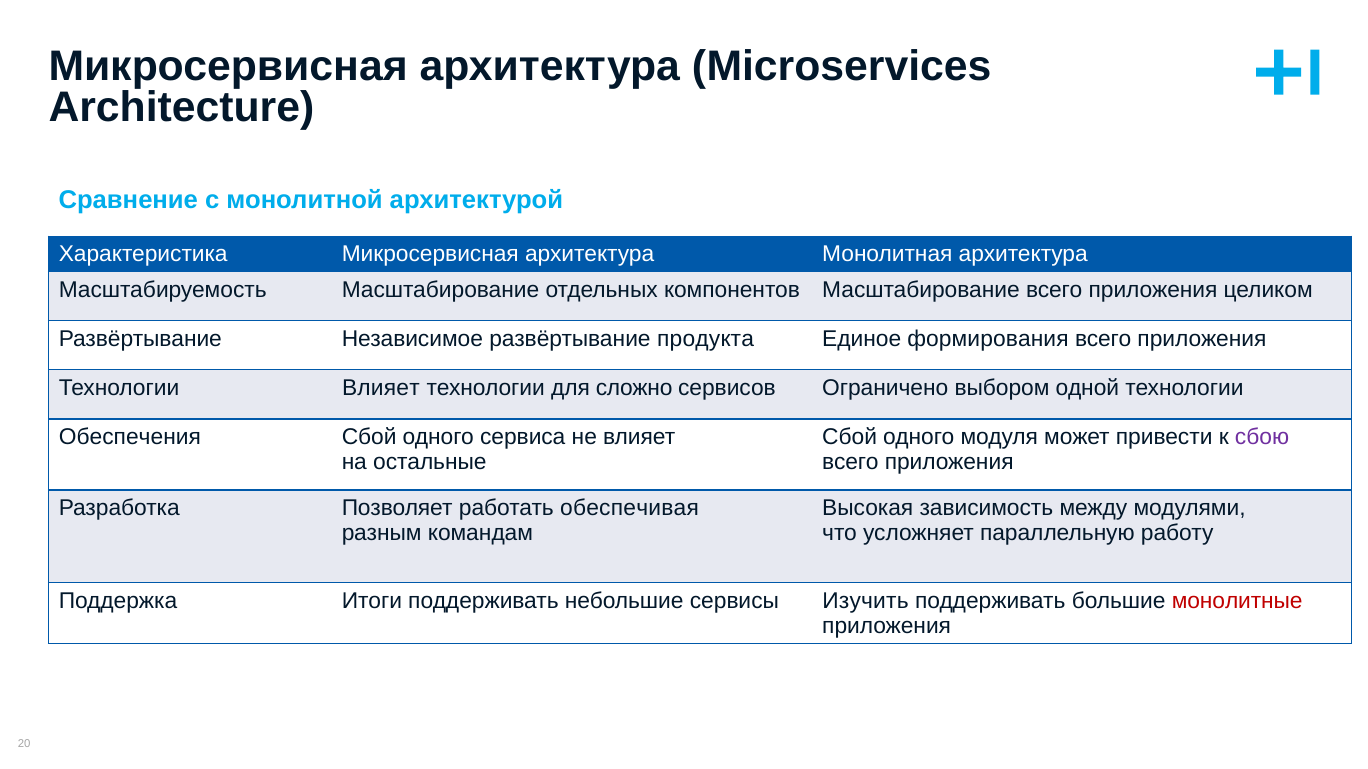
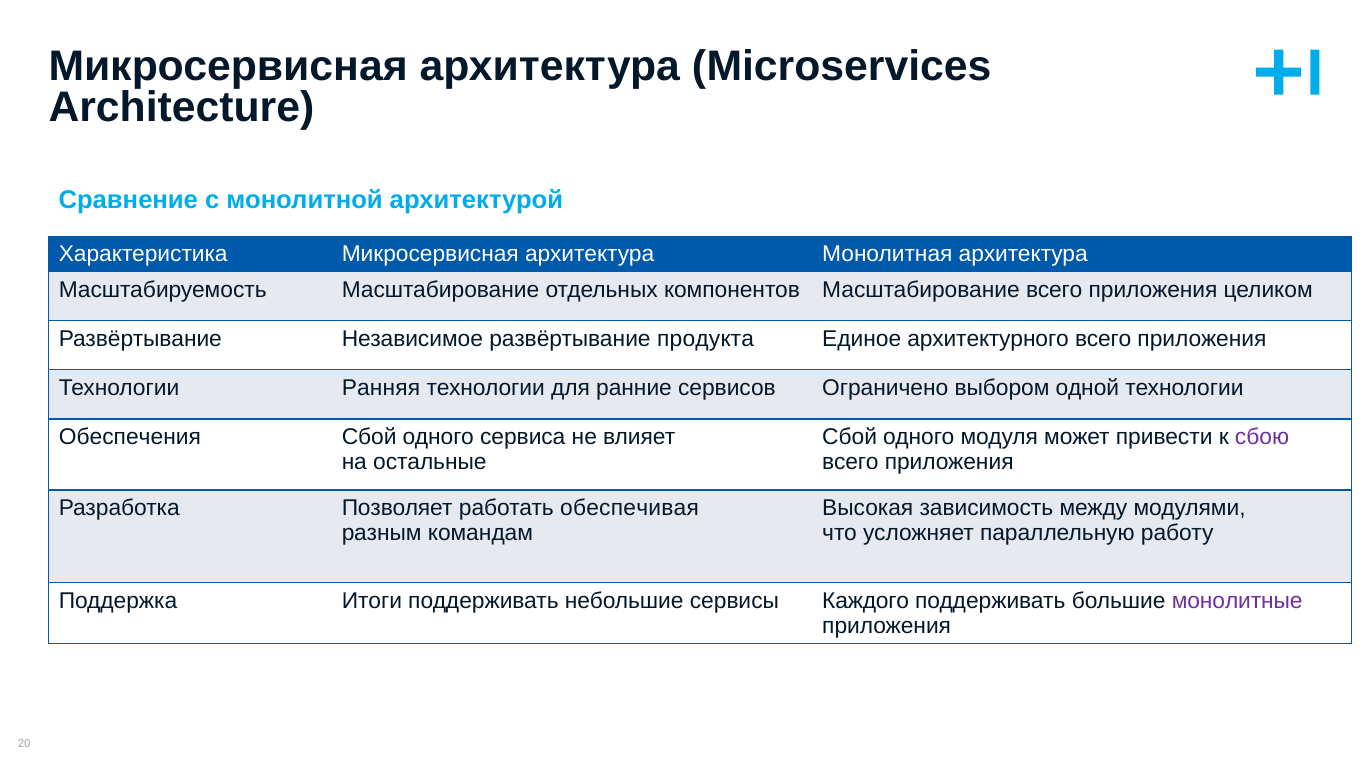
формирования: формирования -> архитектурного
Технологии Влияет: Влияет -> Ранняя
сложно: сложно -> ранние
Изучить: Изучить -> Каждого
монолитные colour: red -> purple
